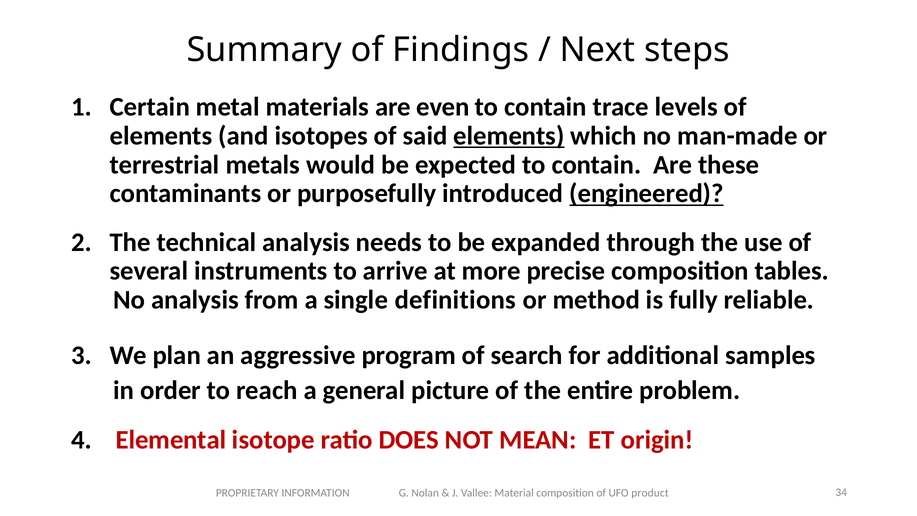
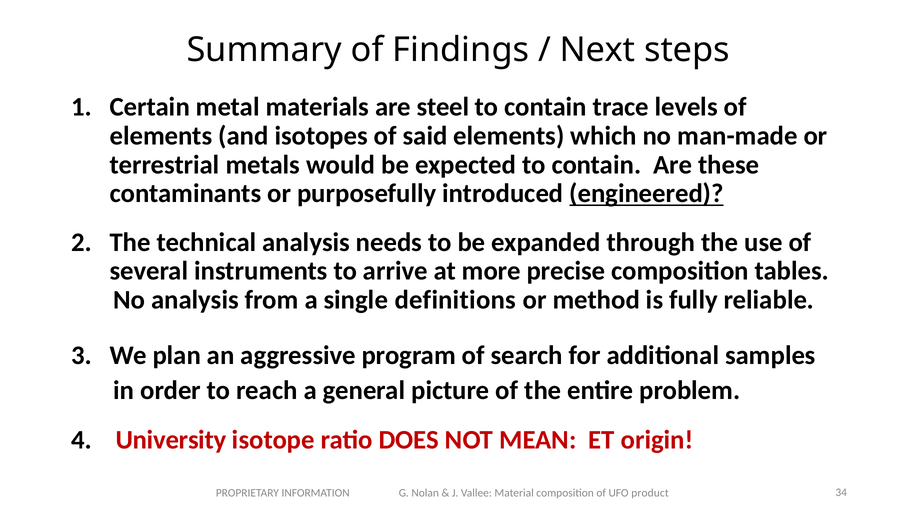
even: even -> steel
elements at (509, 136) underline: present -> none
Elemental: Elemental -> University
